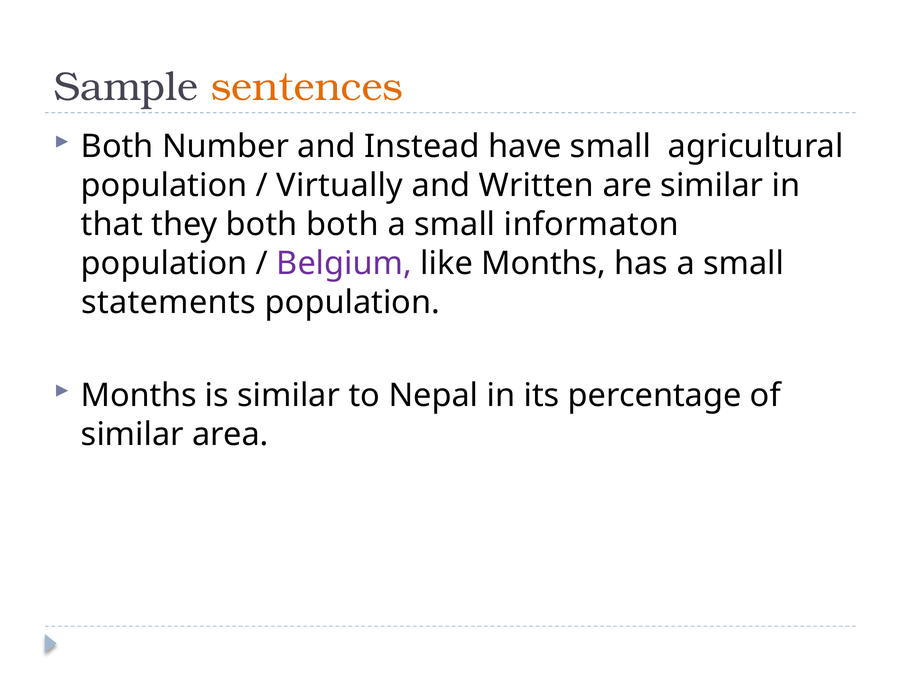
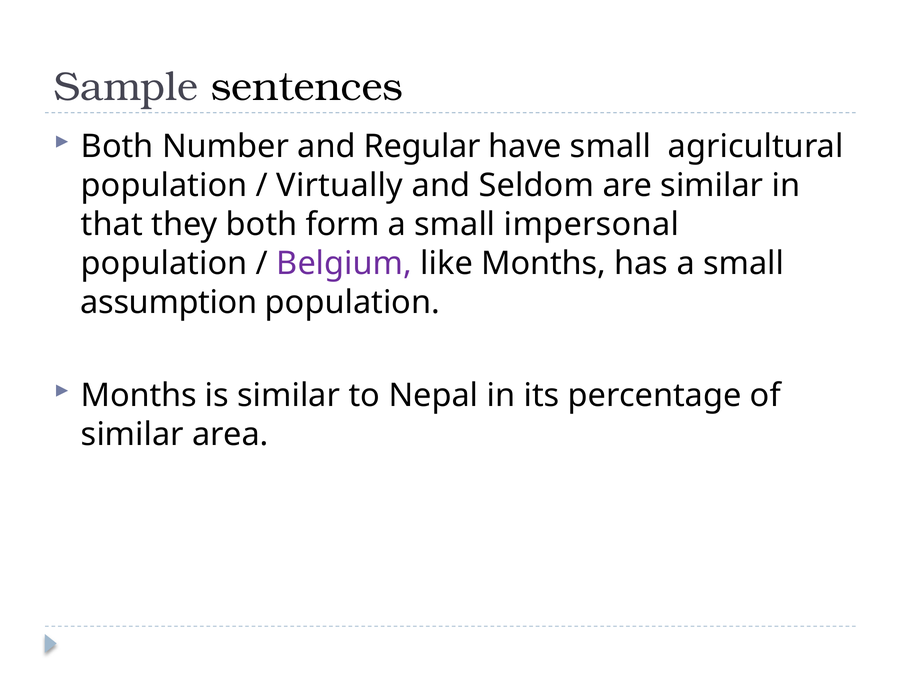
sentences colour: orange -> black
Instead: Instead -> Regular
Written: Written -> Seldom
both both: both -> form
informaton: informaton -> impersonal
statements: statements -> assumption
